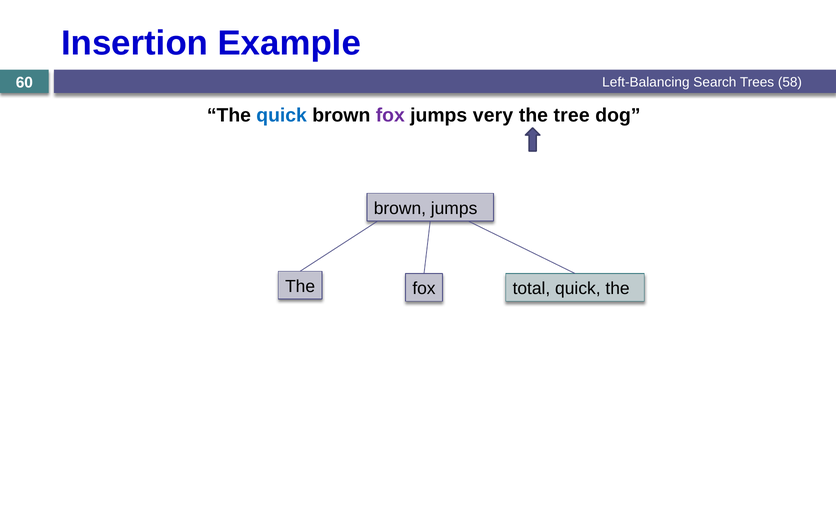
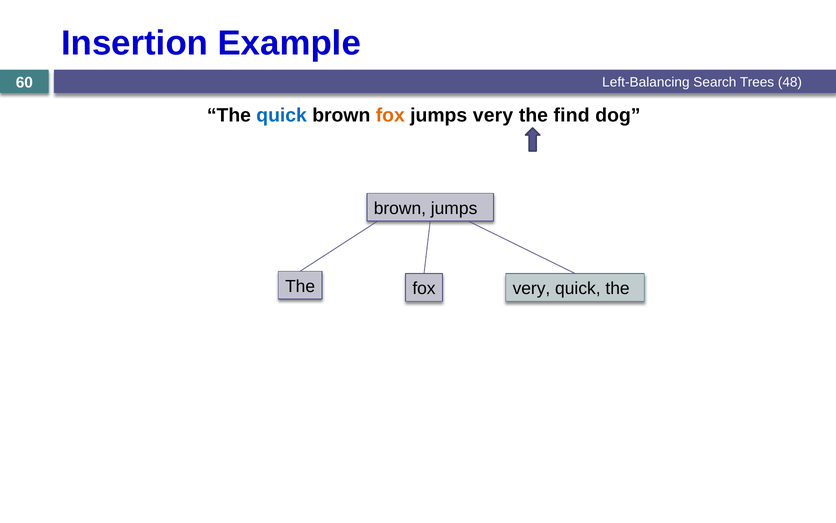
58: 58 -> 48
fox at (390, 115) colour: purple -> orange
tree: tree -> find
fox total: total -> very
